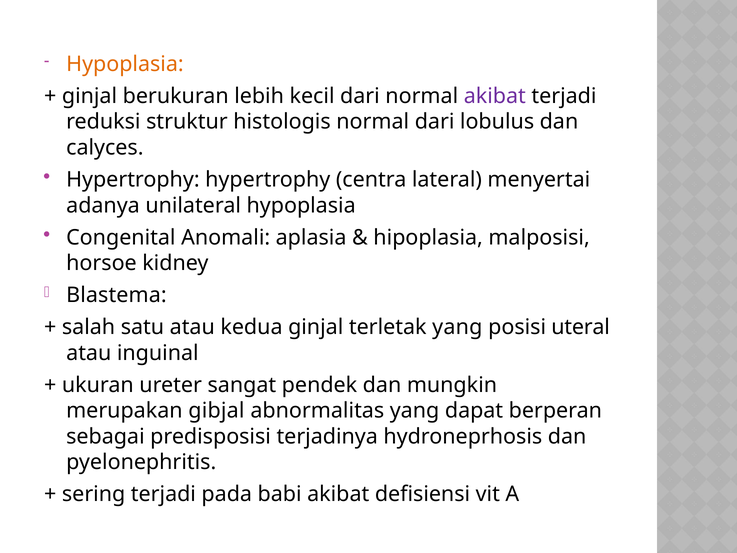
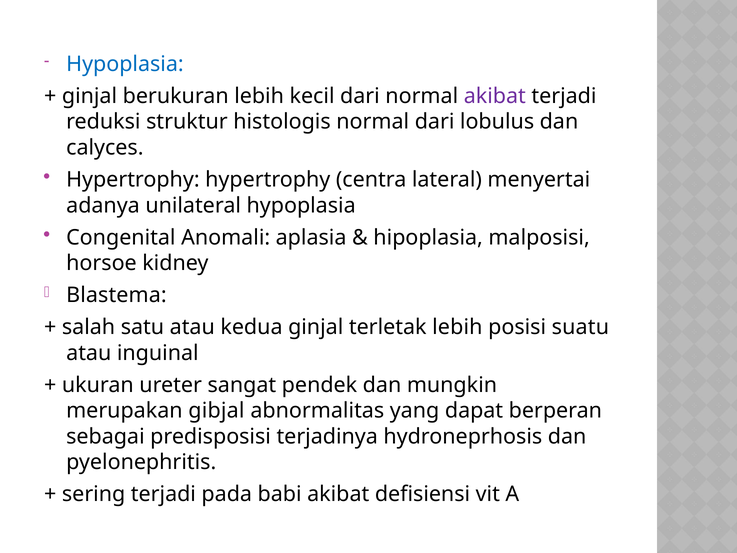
Hypoplasia at (125, 64) colour: orange -> blue
terletak yang: yang -> lebih
uteral: uteral -> suatu
